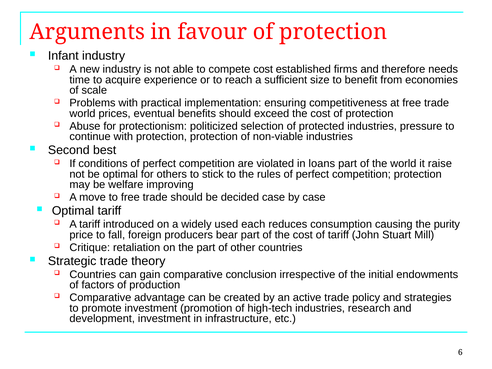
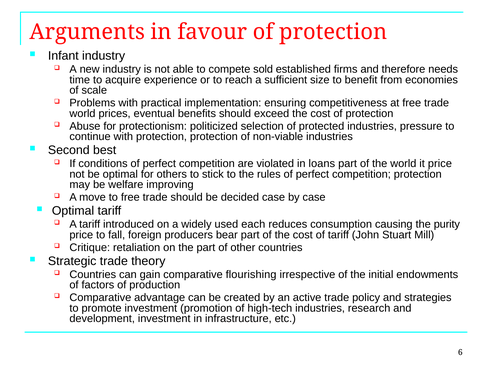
compete cost: cost -> sold
it raise: raise -> price
conclusion: conclusion -> flourishing
